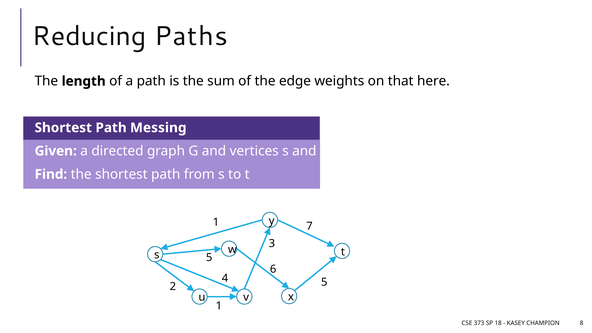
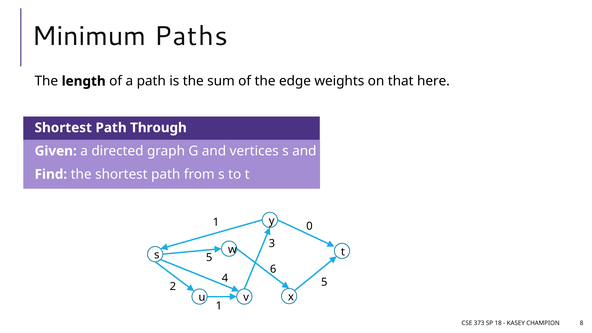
Reducing: Reducing -> Minimum
Messing: Messing -> Through
7: 7 -> 0
